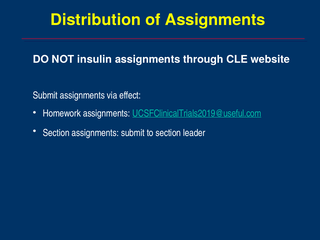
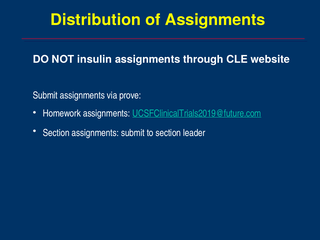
effect: effect -> prove
UCSFClinicalTrials2019@useful.com: UCSFClinicalTrials2019@useful.com -> UCSFClinicalTrials2019@future.com
